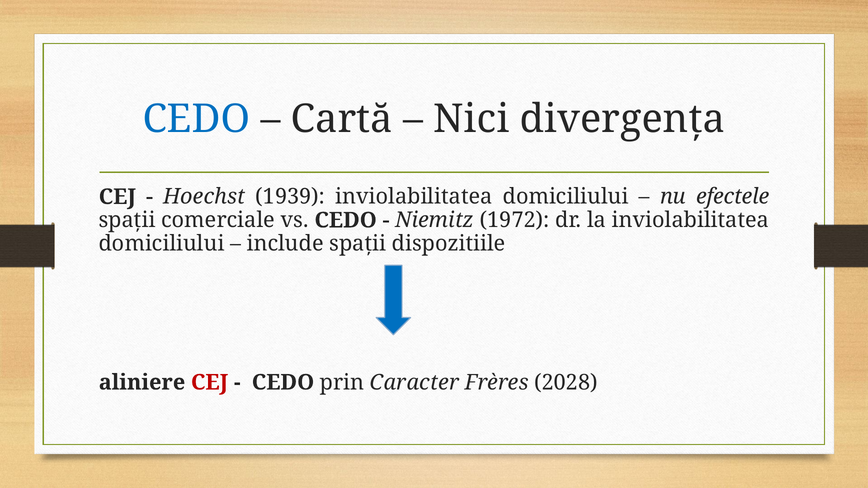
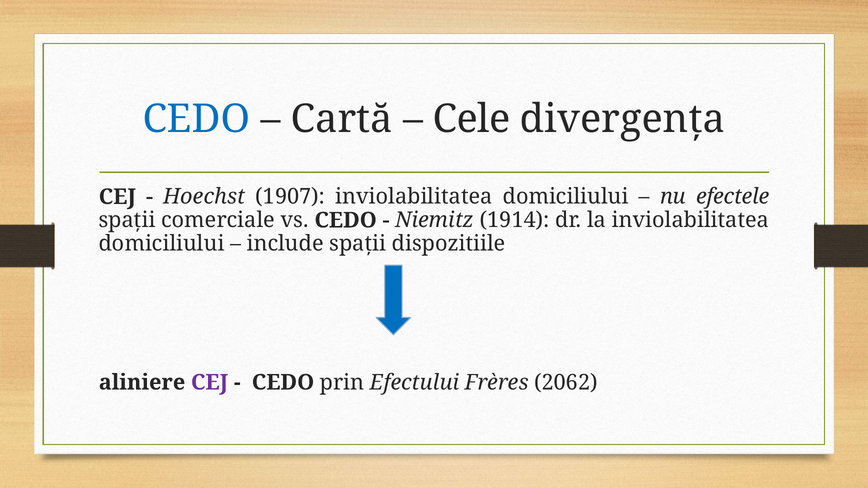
Nici: Nici -> Cele
1939: 1939 -> 1907
1972: 1972 -> 1914
CEJ at (210, 383) colour: red -> purple
Caracter: Caracter -> Efectului
2028: 2028 -> 2062
